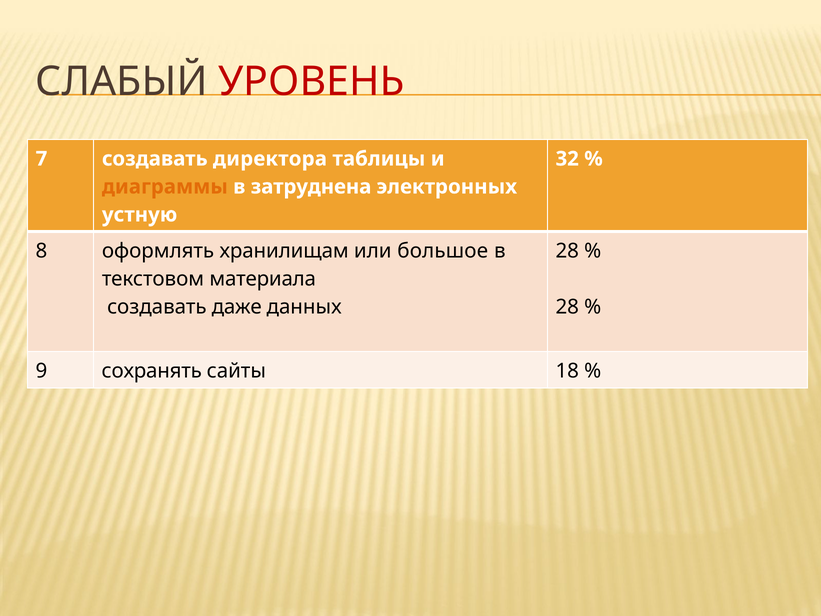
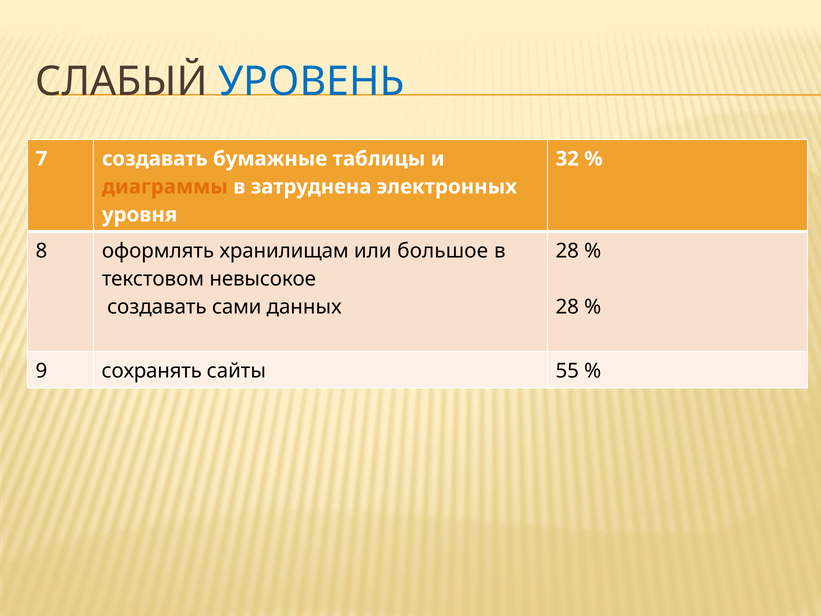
УРОВЕНЬ colour: red -> blue
директора: директора -> бумажные
устную: устную -> уровня
материала: материала -> невысокое
даже: даже -> сами
18: 18 -> 55
